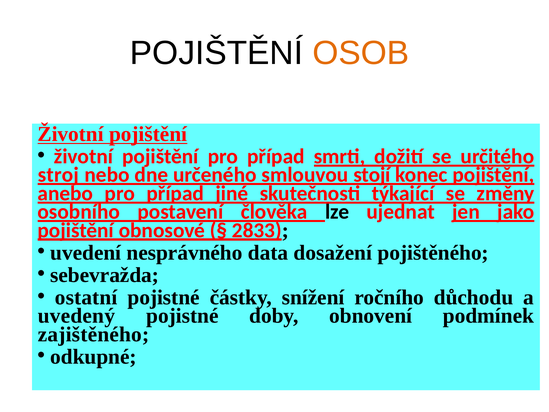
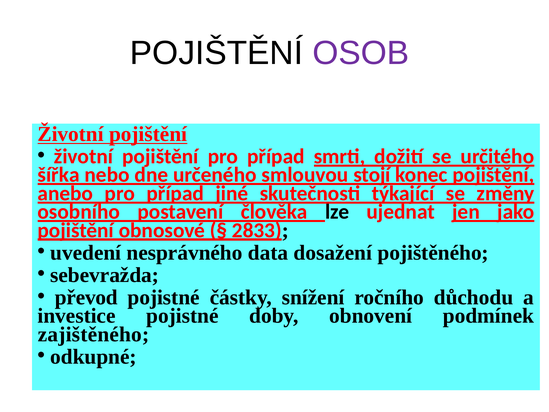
OSOB colour: orange -> purple
stroj: stroj -> šířka
ostatní: ostatní -> převod
uvedený: uvedený -> investice
